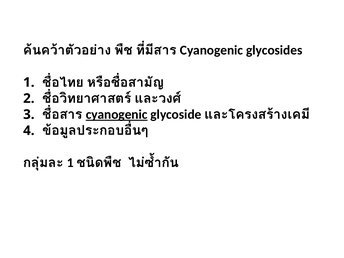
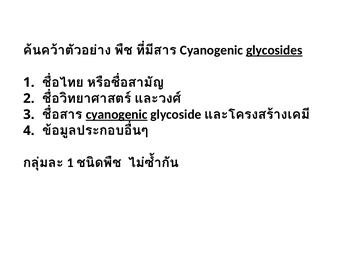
glycosides underline: none -> present
